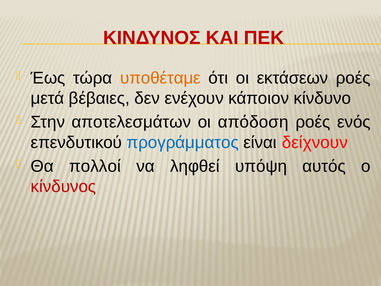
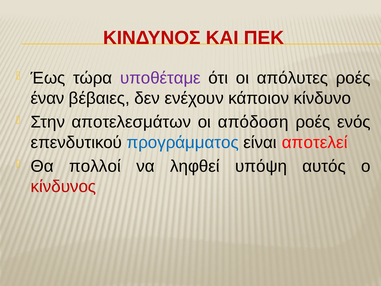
υποθέταμε colour: orange -> purple
εκτάσεων: εκτάσεων -> απόλυτες
μετά: μετά -> έναν
δείχνουν: δείχνουν -> αποτελεί
